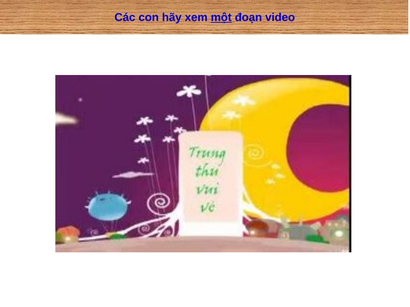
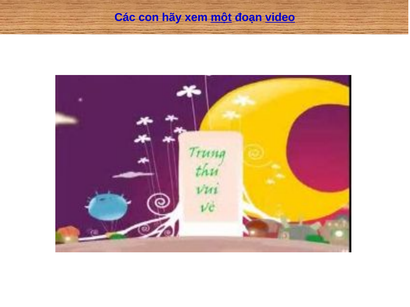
video underline: none -> present
